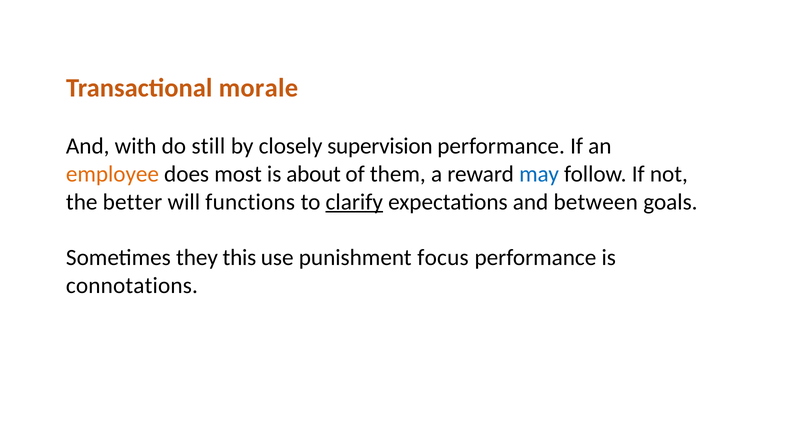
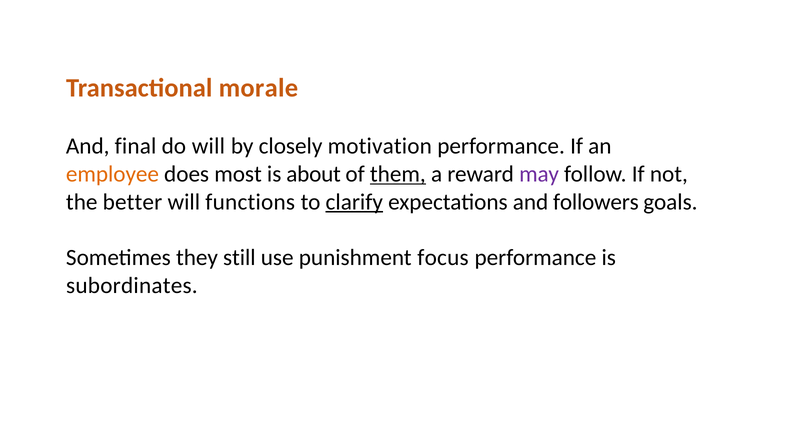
with: with -> final
do still: still -> will
supervision: supervision -> motivation
them underline: none -> present
may colour: blue -> purple
between: between -> followers
this: this -> still
connotations: connotations -> subordinates
